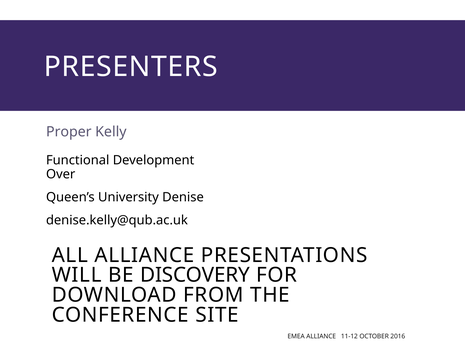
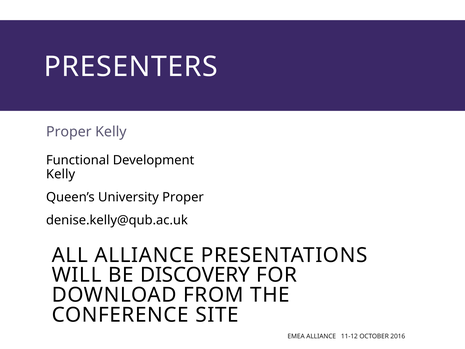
Over at (61, 174): Over -> Kelly
University Denise: Denise -> Proper
